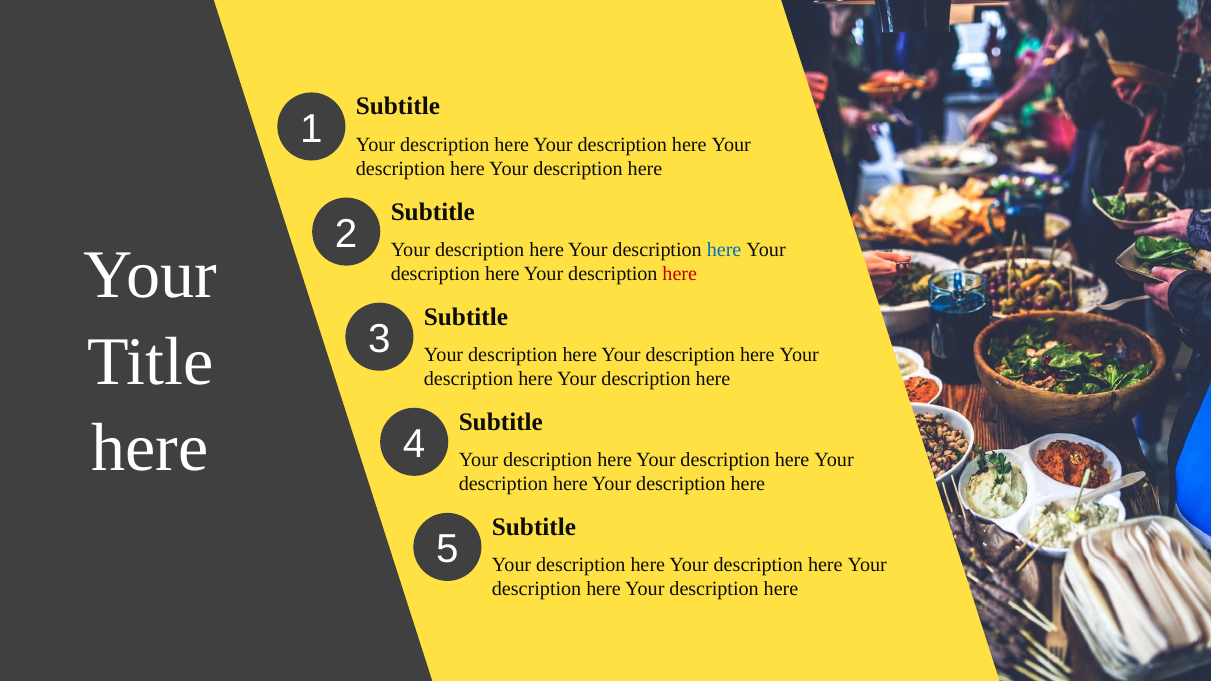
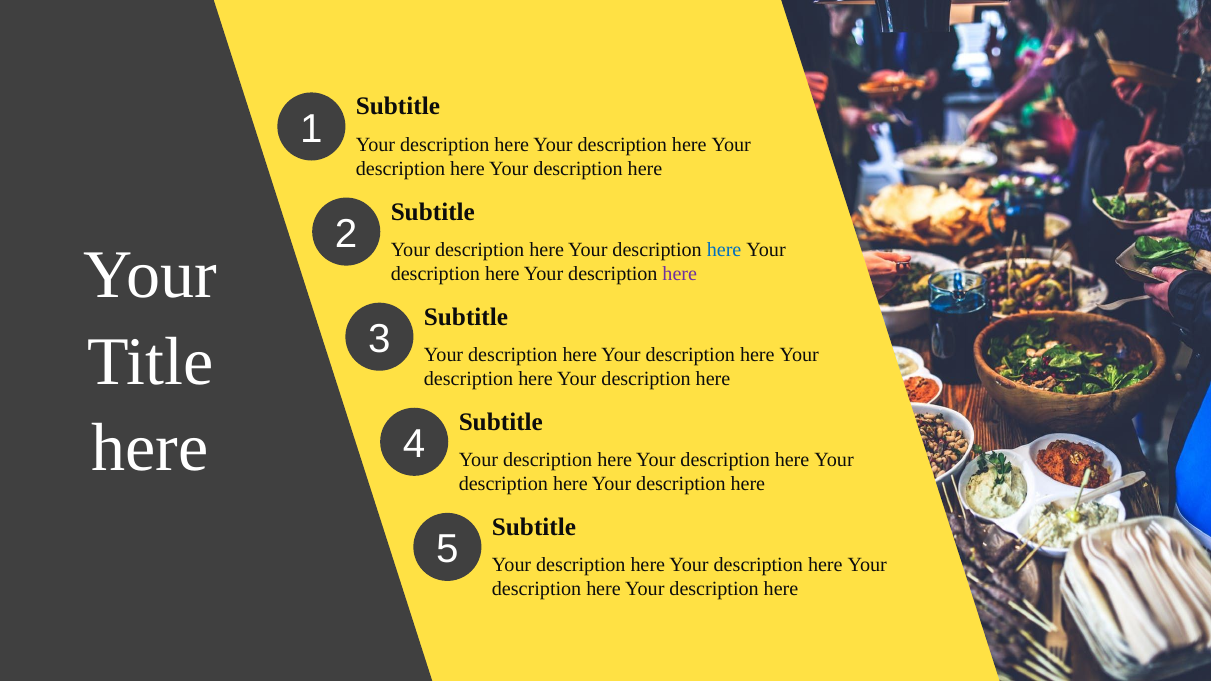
here at (680, 274) colour: red -> purple
